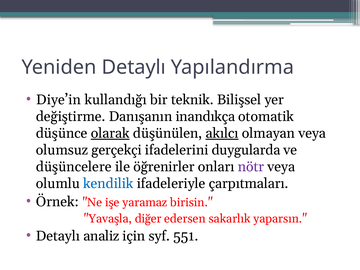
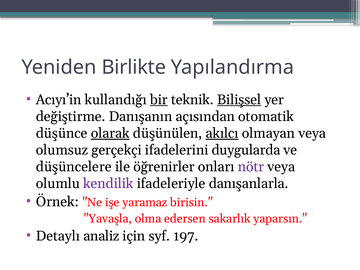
Yeniden Detaylı: Detaylı -> Birlikte
Diye’in: Diye’in -> Acıyı’in
bir underline: none -> present
Bilişsel underline: none -> present
inandıkça: inandıkça -> açısından
kendilik colour: blue -> purple
çarpıtmaları: çarpıtmaları -> danışanlarla
diğer: diğer -> olma
551: 551 -> 197
